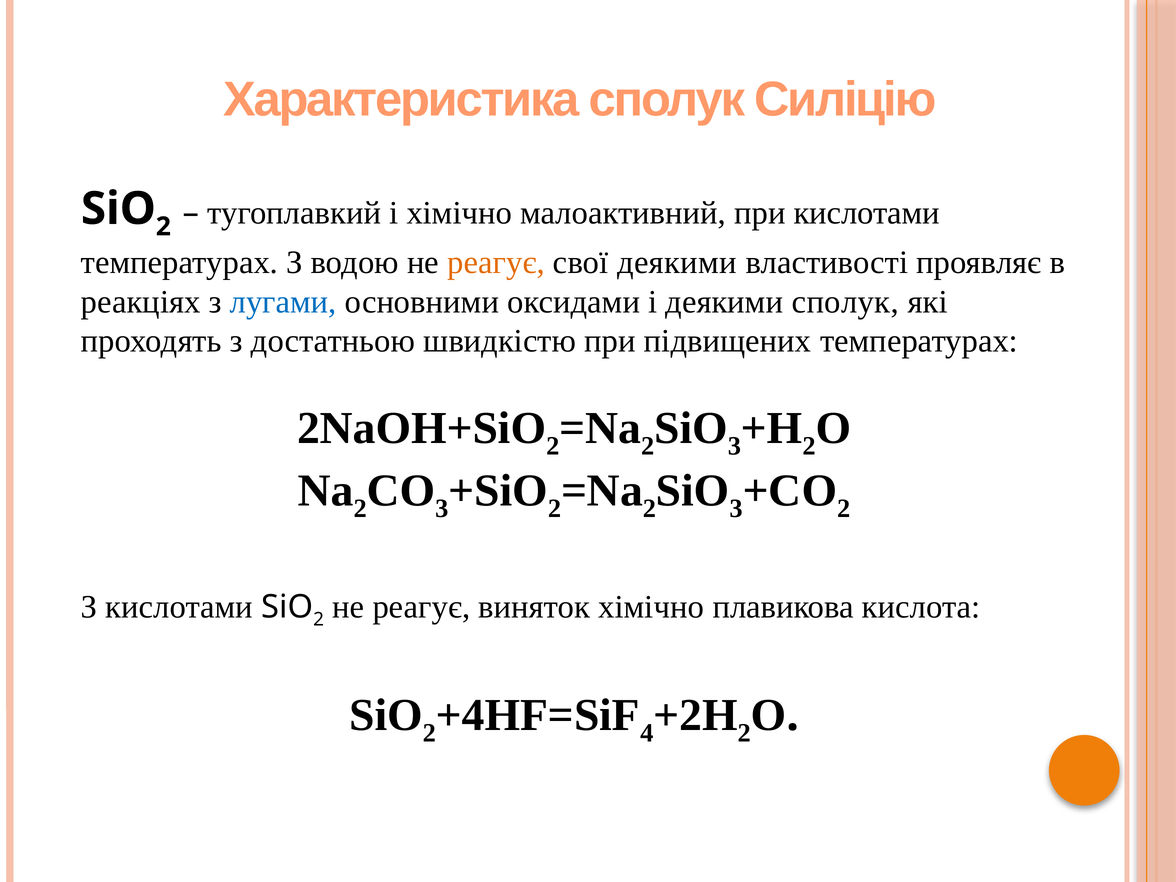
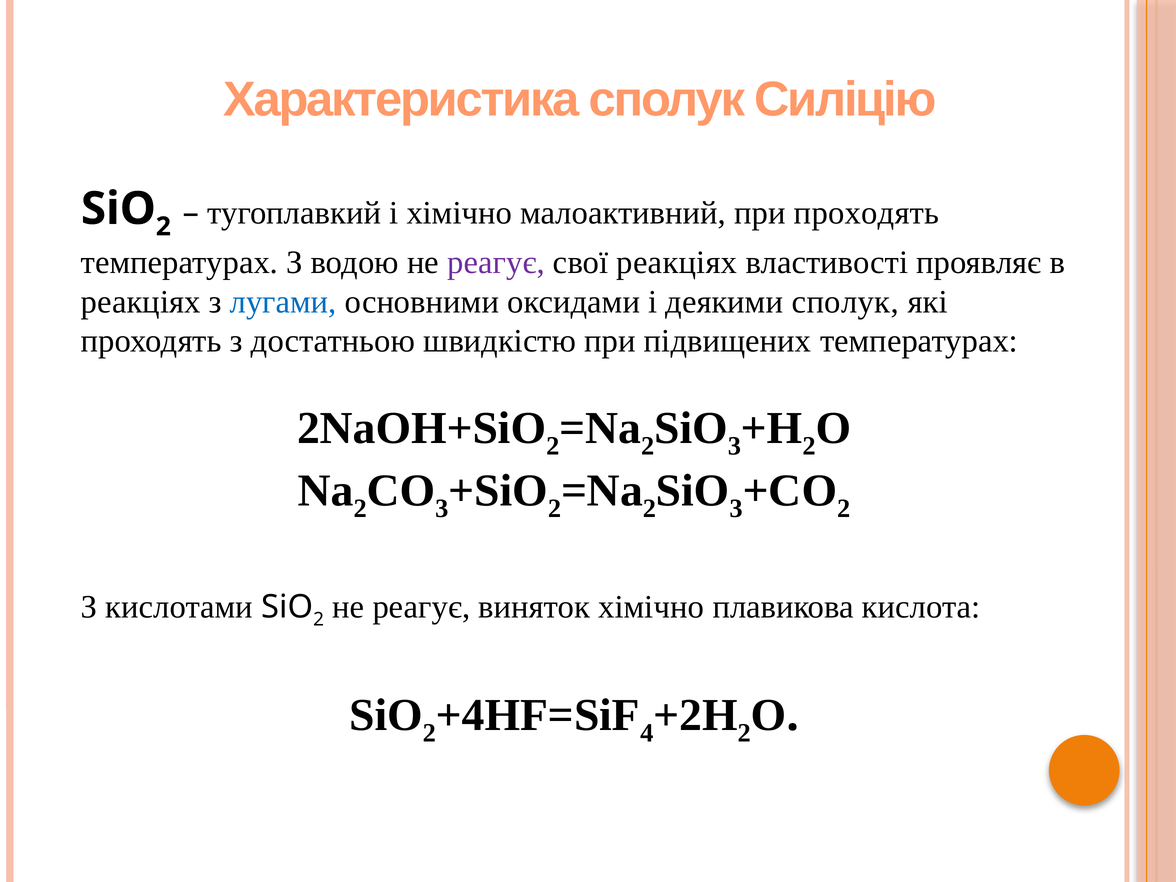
при кислотами: кислотами -> проходять
реагує at (496, 263) colour: orange -> purple
свої деякими: деякими -> реакціях
